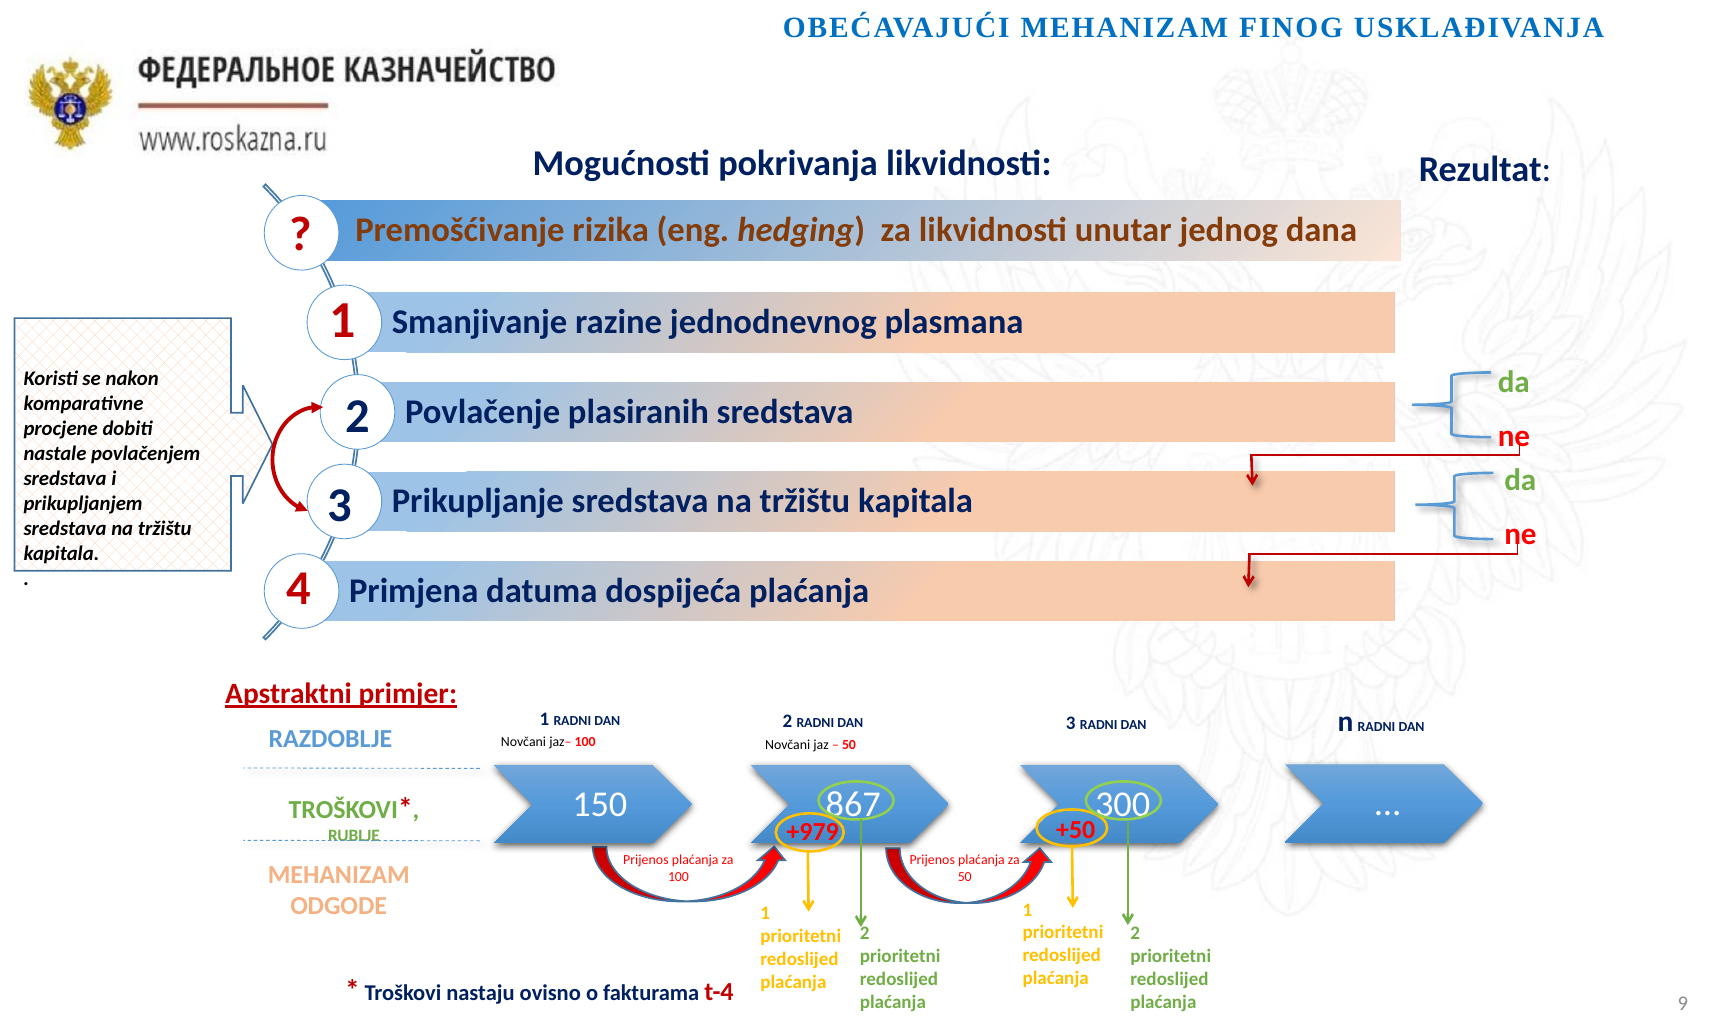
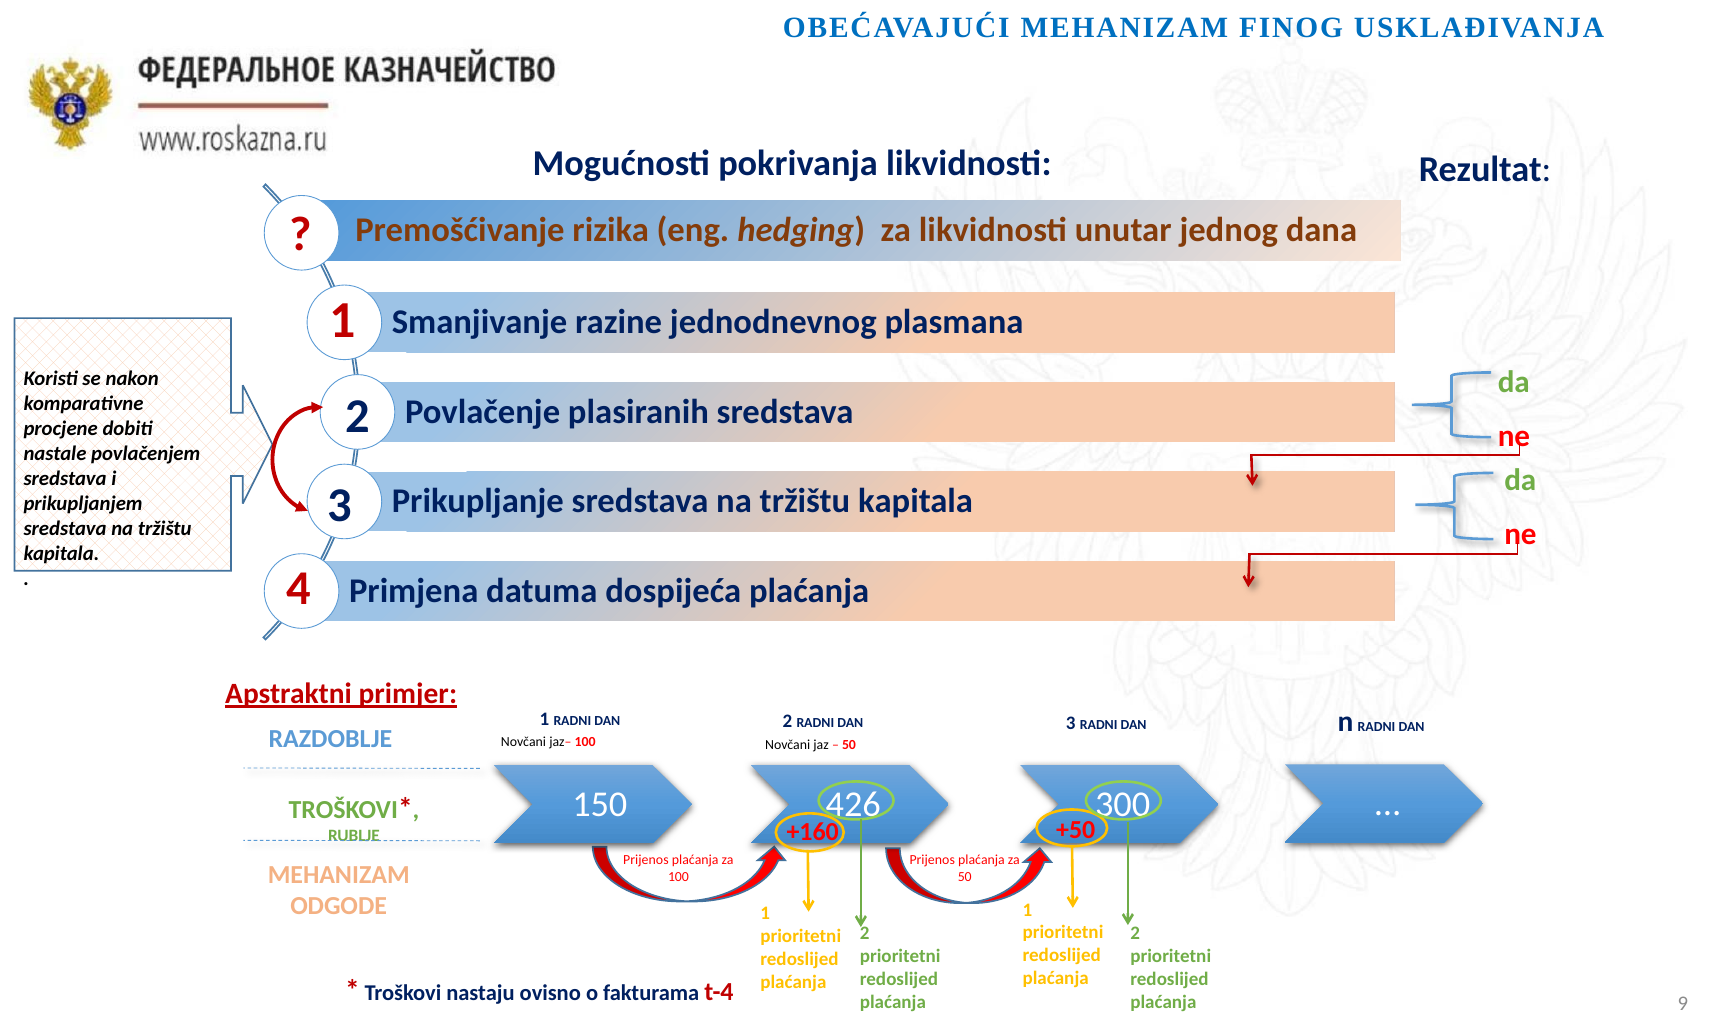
867: 867 -> 426
+979: +979 -> +160
